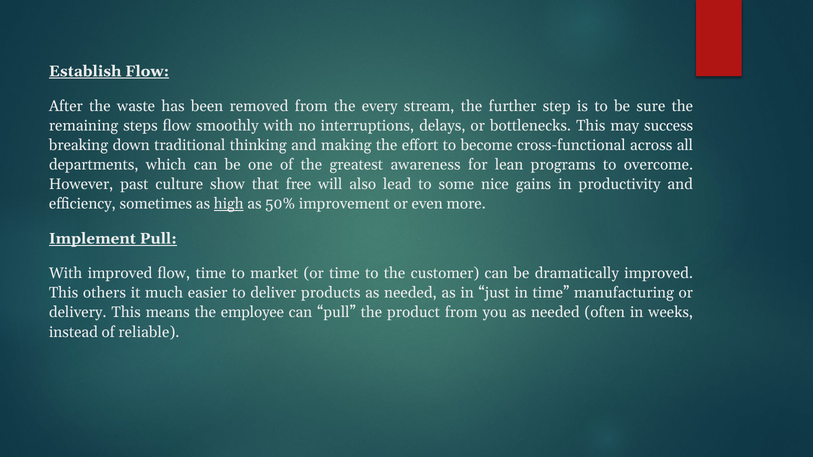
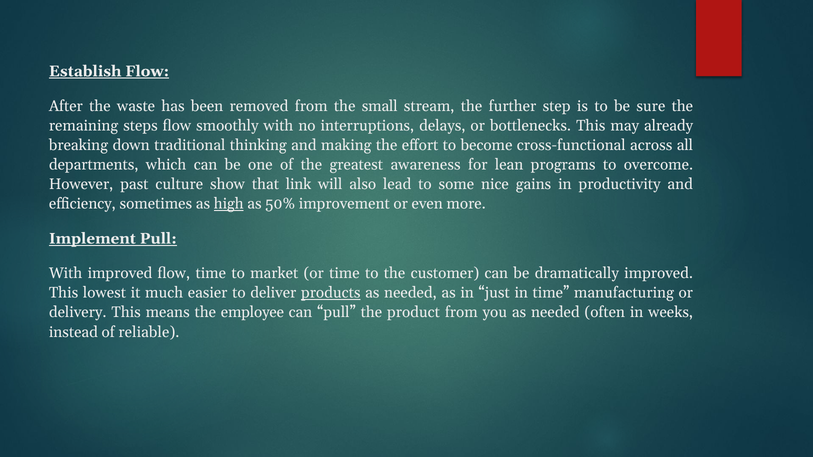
every: every -> small
success: success -> already
free: free -> link
others: others -> lowest
products underline: none -> present
